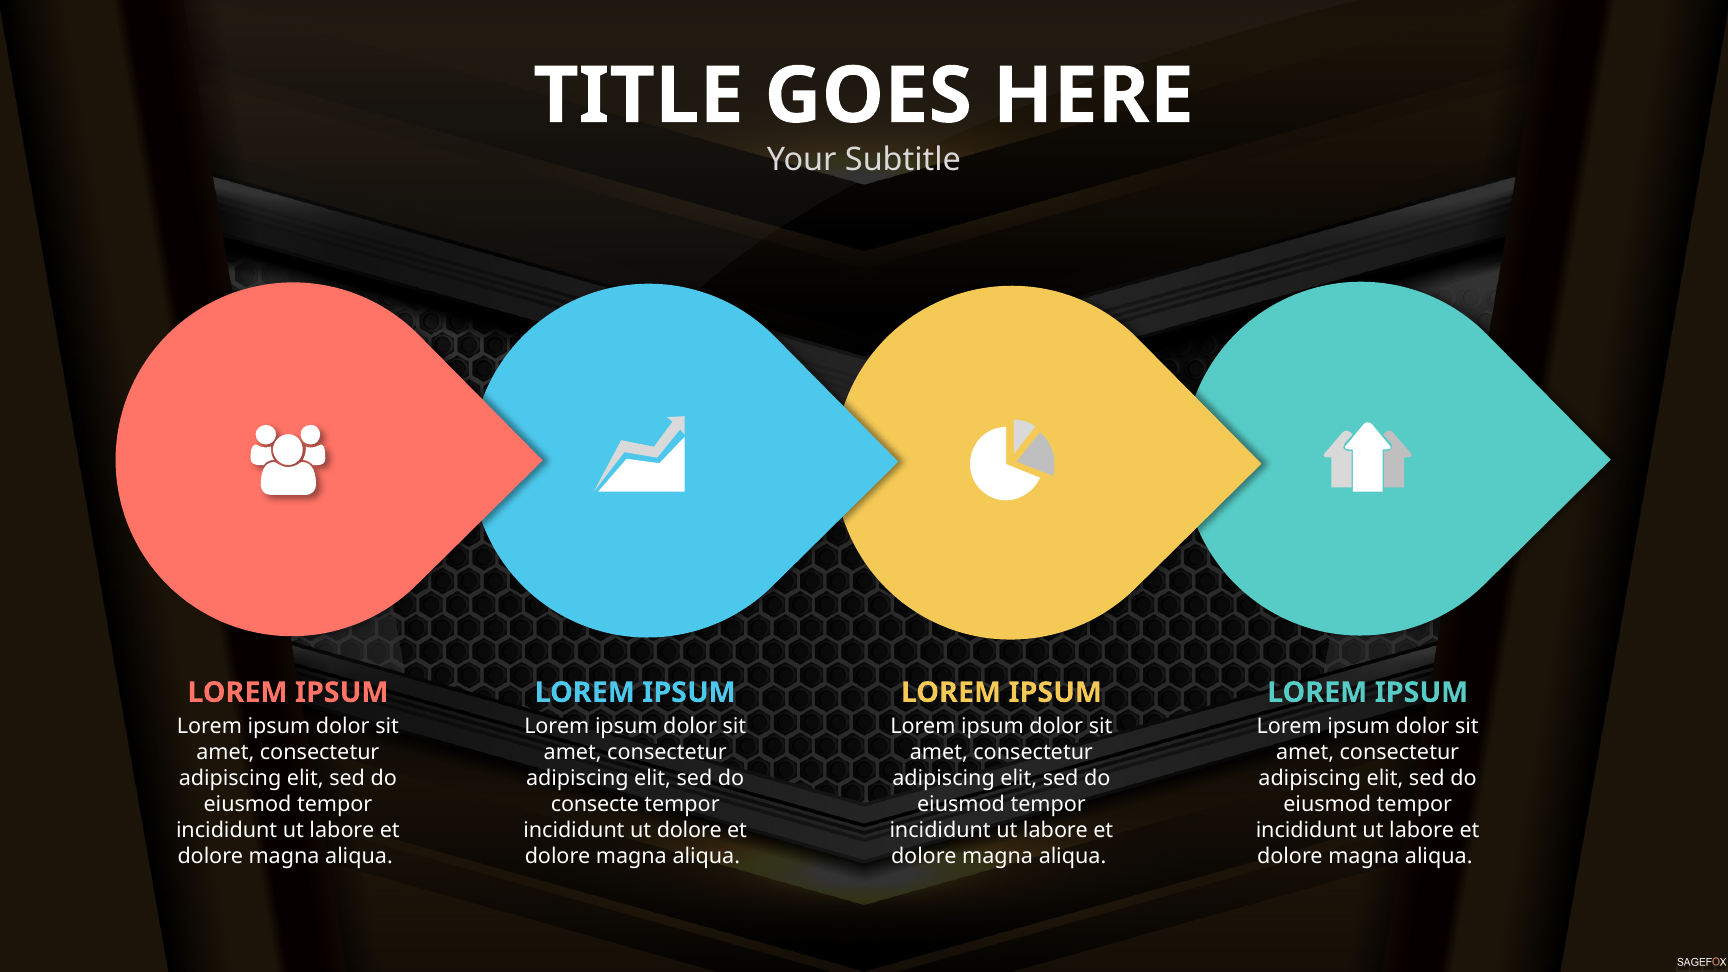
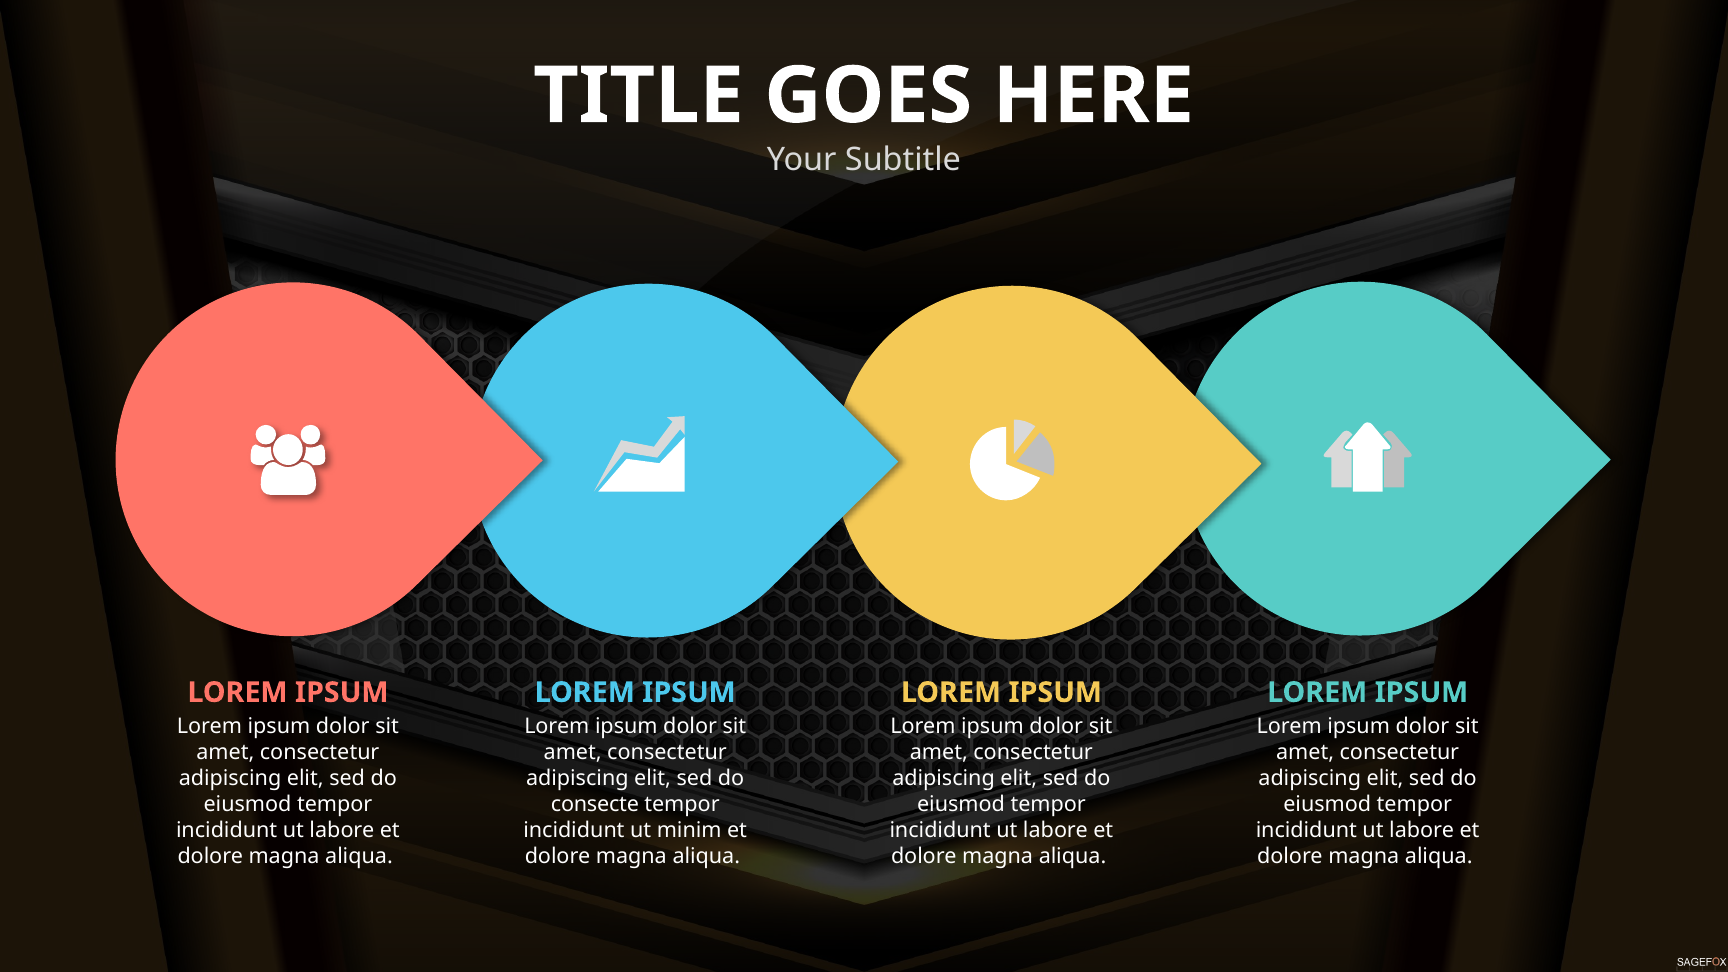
ut dolore: dolore -> minim
